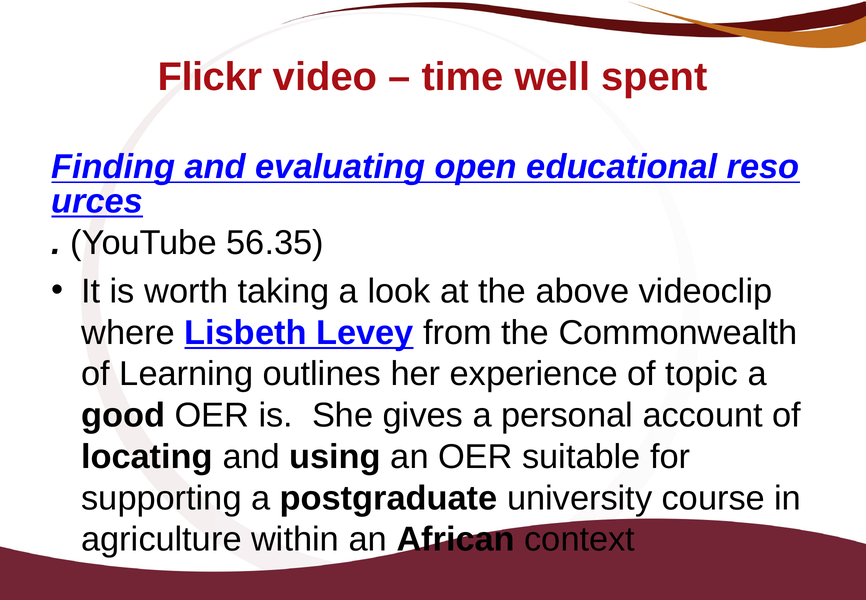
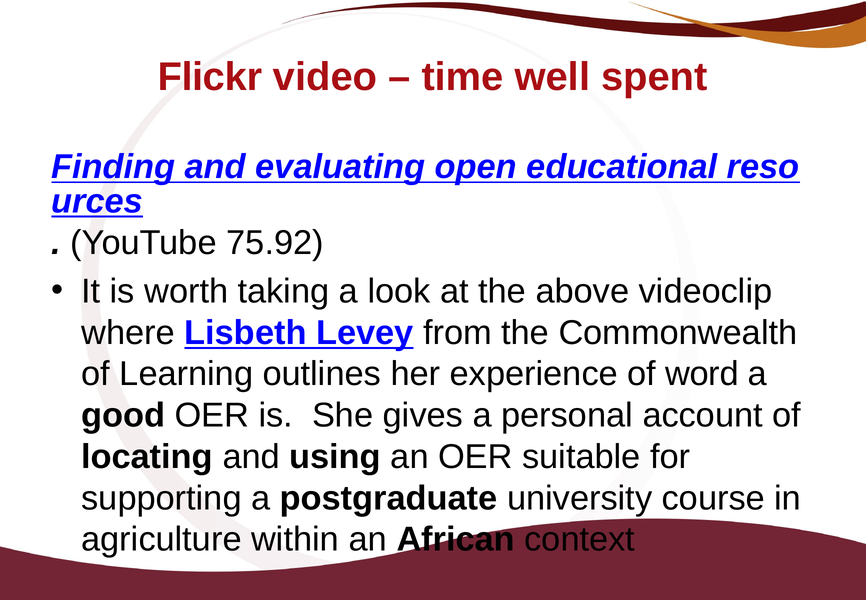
56.35: 56.35 -> 75.92
topic: topic -> word
